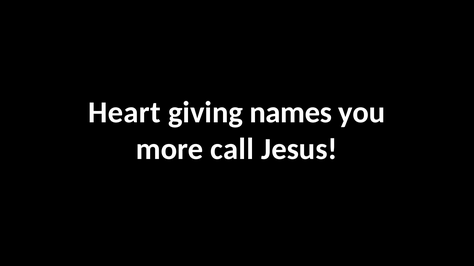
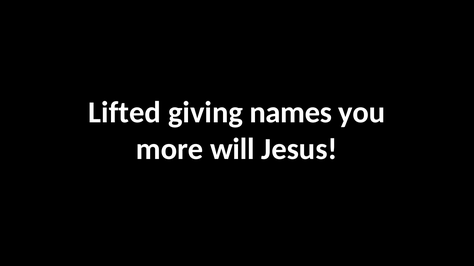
Heart: Heart -> Lifted
call: call -> will
